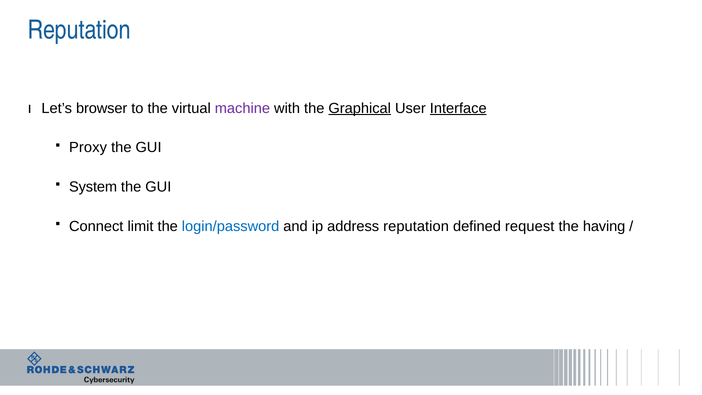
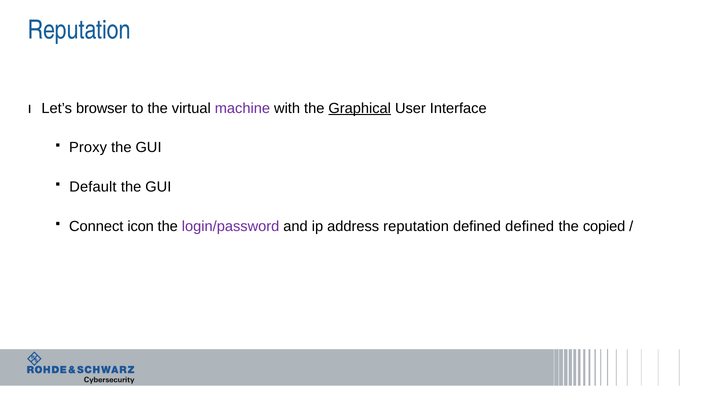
Interface underline: present -> none
System: System -> Default
limit: limit -> icon
login/password colour: blue -> purple
defined request: request -> defined
having: having -> copied
